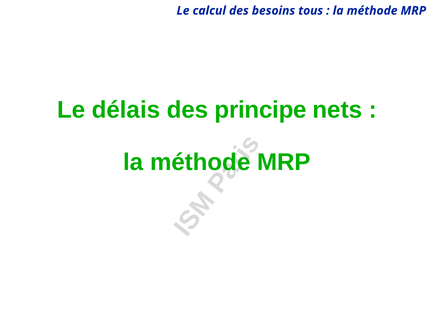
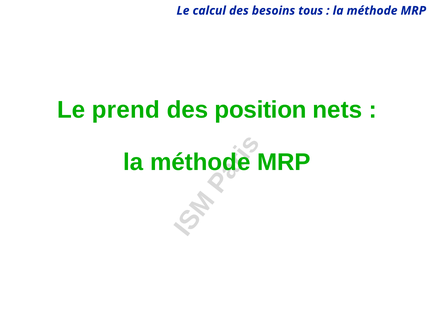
délais: délais -> prend
principe: principe -> position
